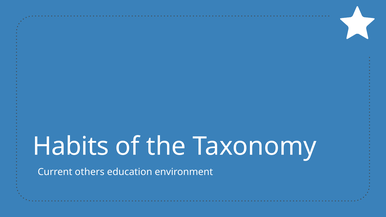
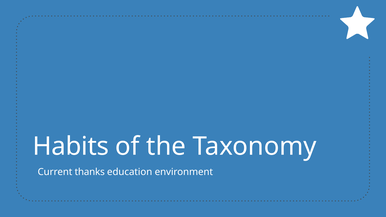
others: others -> thanks
